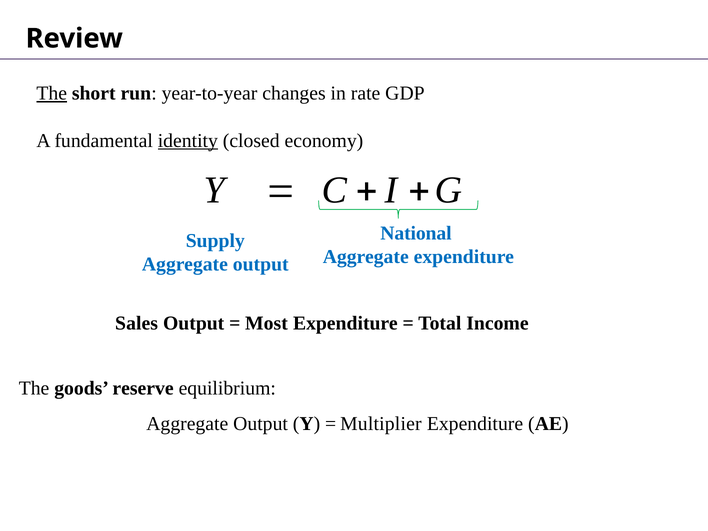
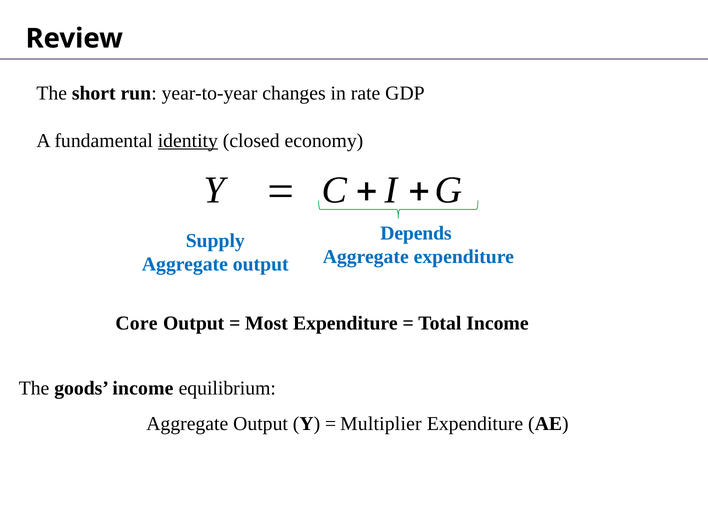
The at (52, 93) underline: present -> none
National: National -> Depends
Sales: Sales -> Core
goods reserve: reserve -> income
